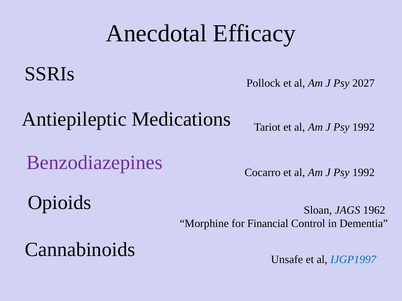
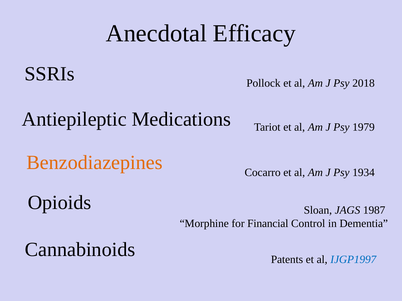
2027: 2027 -> 2018
1992 at (364, 127): 1992 -> 1979
Benzodiazepines colour: purple -> orange
1992 at (364, 173): 1992 -> 1934
1962: 1962 -> 1987
Unsafe: Unsafe -> Patents
